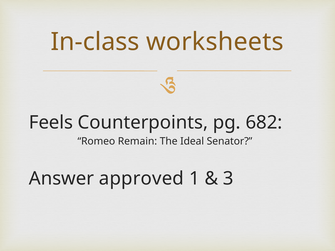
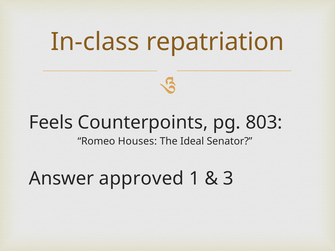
worksheets: worksheets -> repatriation
682: 682 -> 803
Remain: Remain -> Houses
